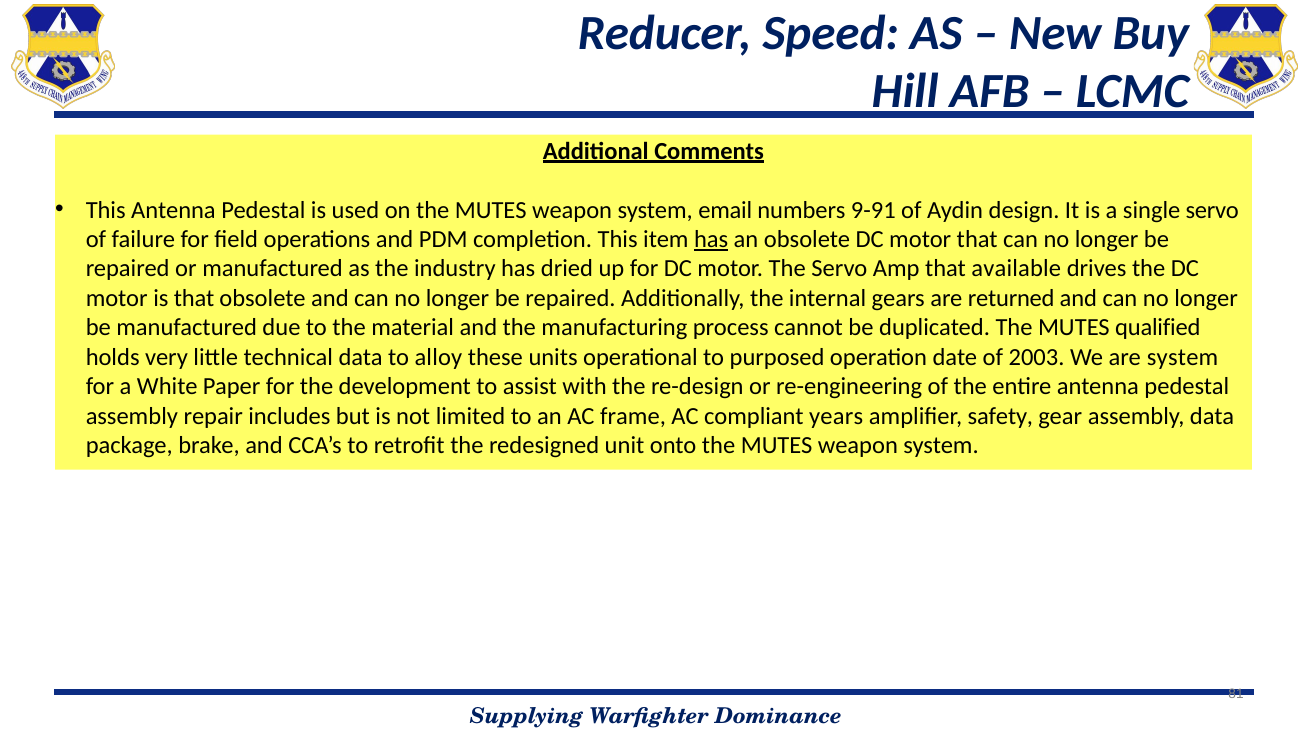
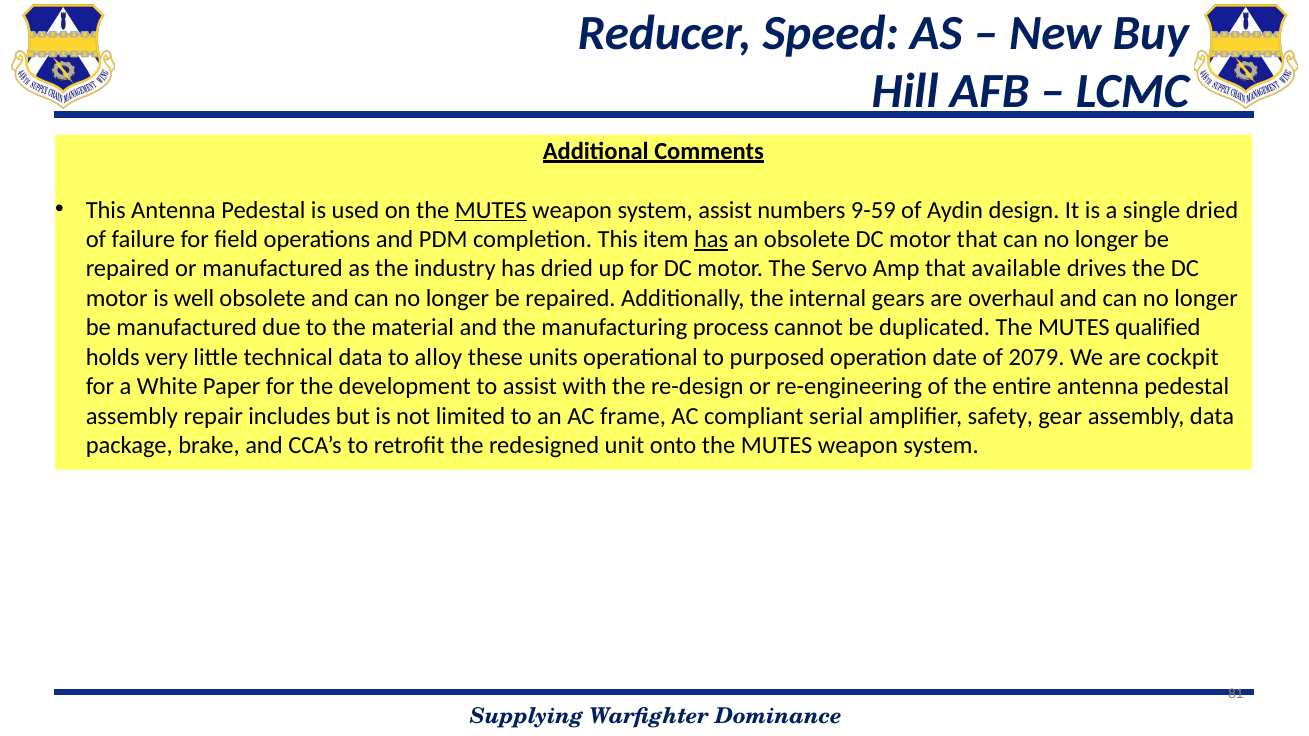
MUTES at (491, 210) underline: none -> present
system email: email -> assist
9-91: 9-91 -> 9-59
single servo: servo -> dried
is that: that -> well
returned: returned -> overhaul
2003: 2003 -> 2079
are system: system -> cockpit
years: years -> serial
